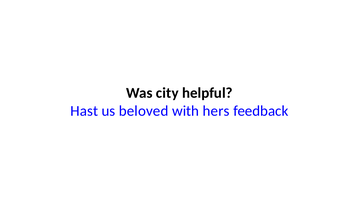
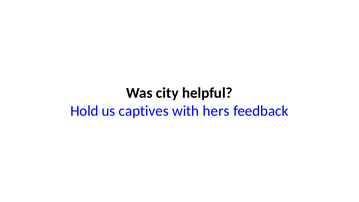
Hast: Hast -> Hold
beloved: beloved -> captives
